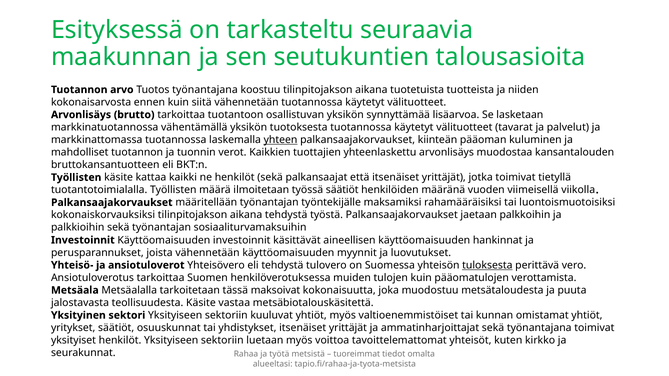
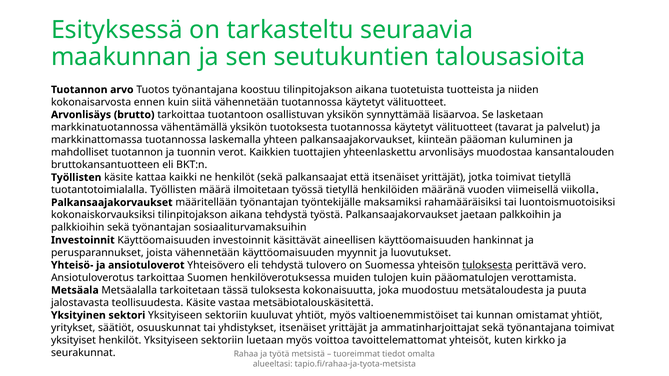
yhteen underline: present -> none
työssä säätiöt: säätiöt -> tietyllä
tässä maksoivat: maksoivat -> tuloksesta
